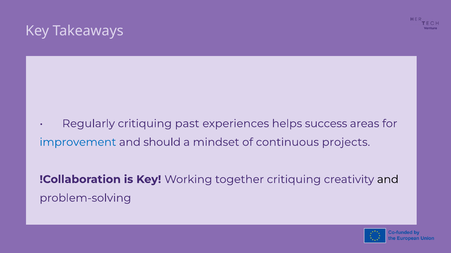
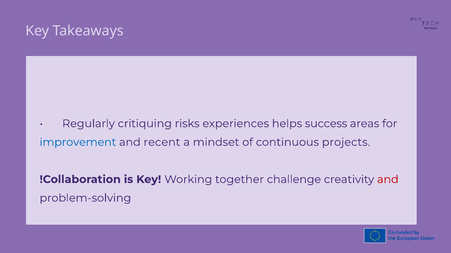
past: past -> risks
should: should -> recent
together critiquing: critiquing -> challenge
and at (388, 180) colour: black -> red
